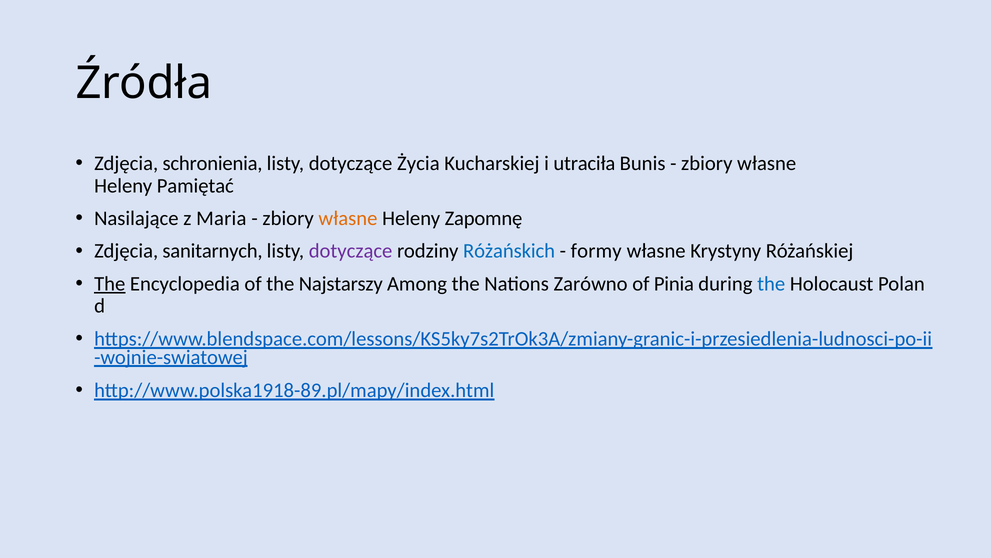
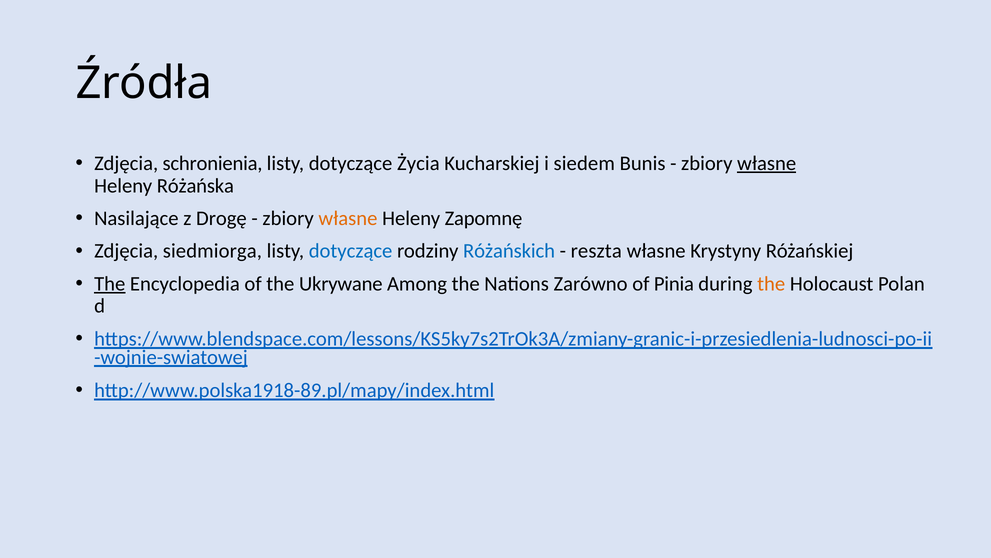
utraciła: utraciła -> siedem
własne at (767, 163) underline: none -> present
Pamiętać: Pamiętać -> Różańska
Maria: Maria -> Drogę
sanitarnych: sanitarnych -> siedmiorga
dotyczące at (351, 251) colour: purple -> blue
formy: formy -> reszta
Najstarszy: Najstarszy -> Ukrywane
the at (771, 283) colour: blue -> orange
